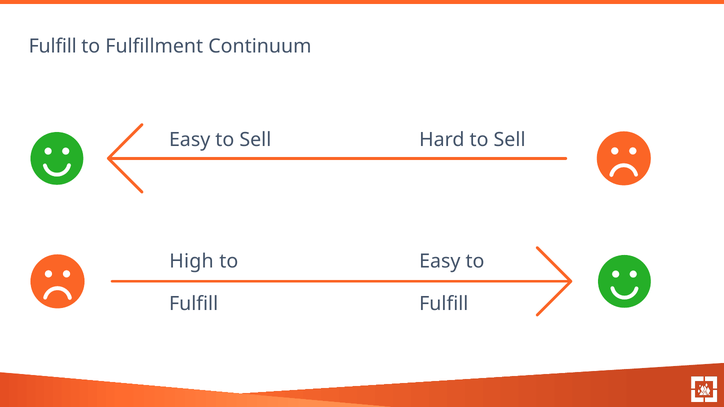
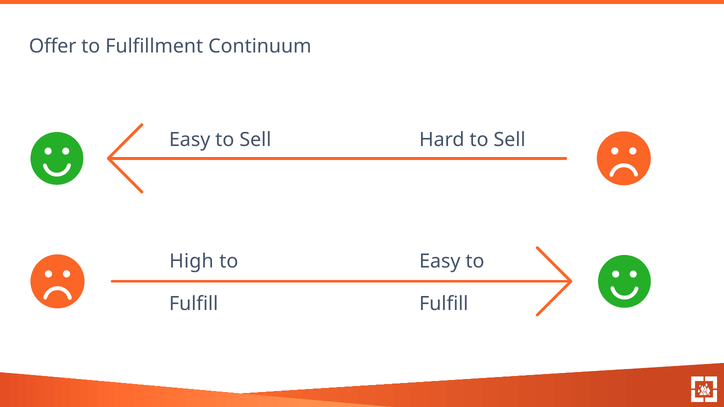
Fulfill at (53, 46): Fulfill -> Offer
